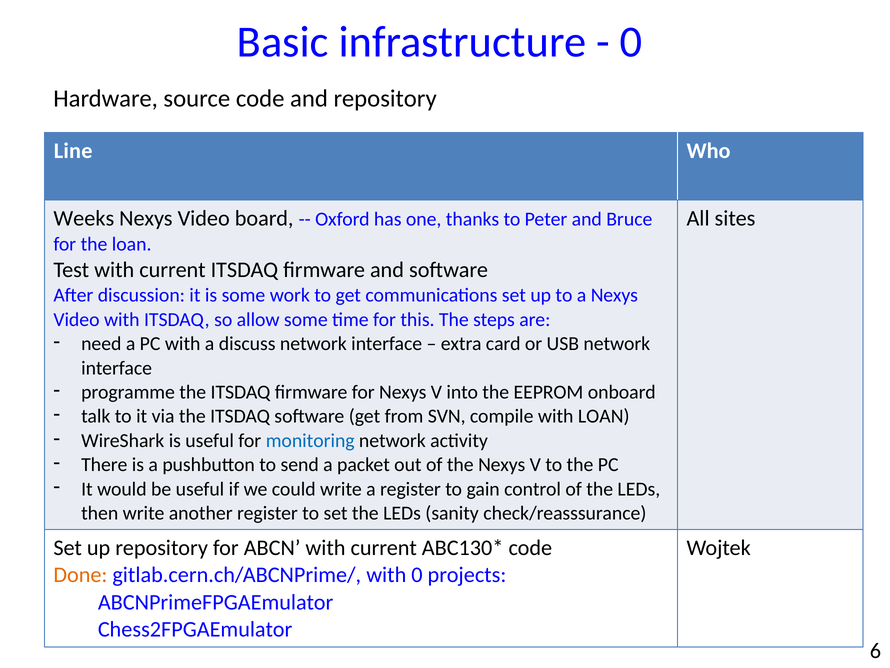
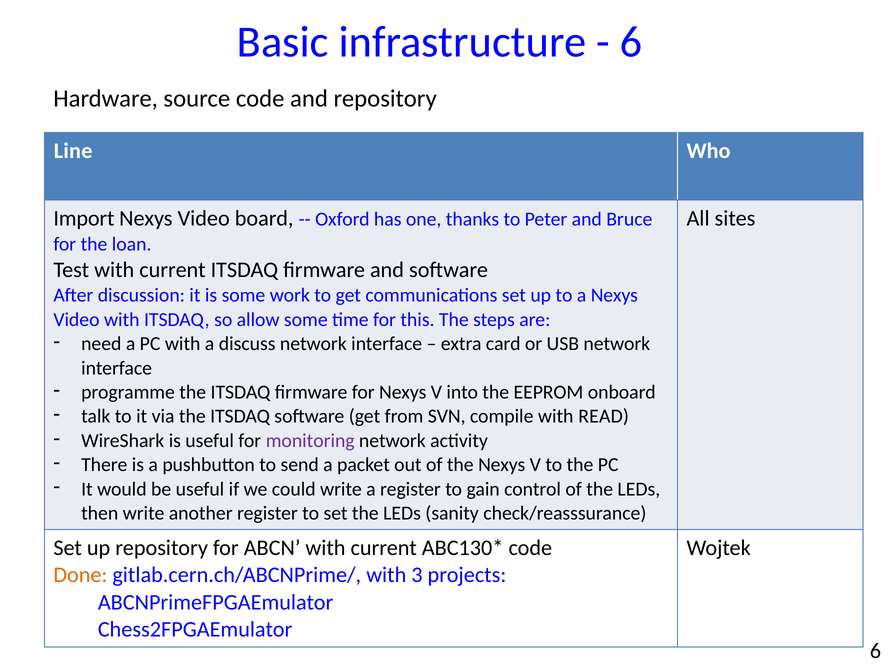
0 at (631, 42): 0 -> 6
Weeks: Weeks -> Import
with LOAN: LOAN -> READ
monitoring colour: blue -> purple
with 0: 0 -> 3
